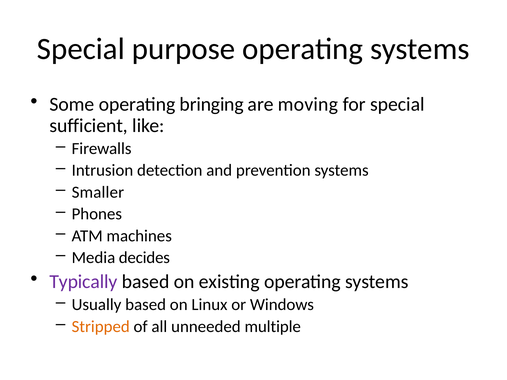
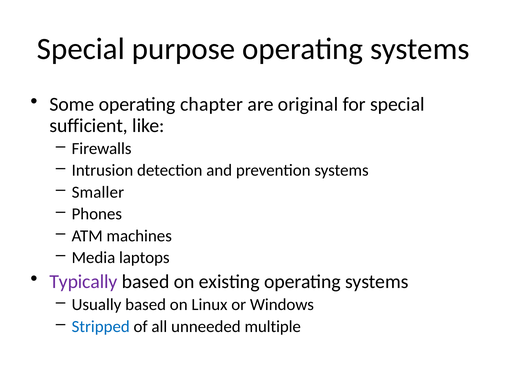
bringing: bringing -> chapter
moving: moving -> original
decides: decides -> laptops
Stripped colour: orange -> blue
